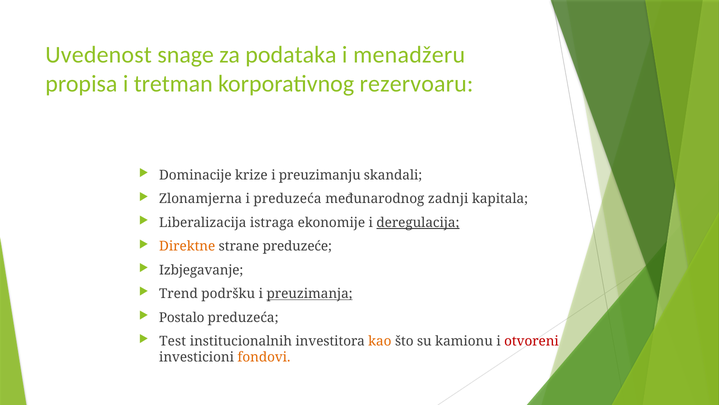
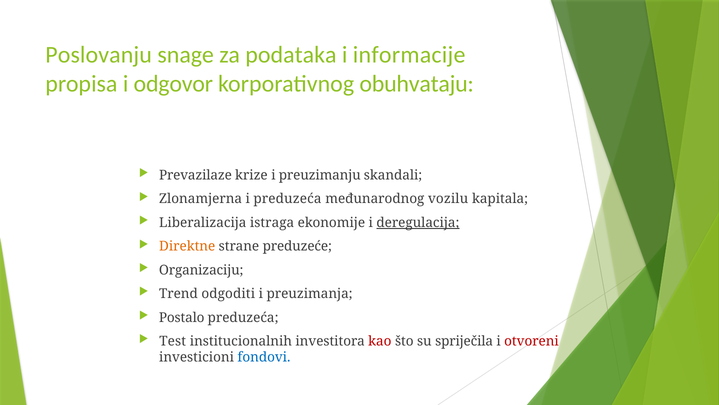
Uvedenost: Uvedenost -> Poslovanju
menadžeru: menadžeru -> informacije
tretman: tretman -> odgovor
rezervoaru: rezervoaru -> obuhvataju
Dominacije: Dominacije -> Prevazilaze
zadnji: zadnji -> vozilu
Izbjegavanje: Izbjegavanje -> Organizaciju
podršku: podršku -> odgoditi
preuzimanja underline: present -> none
kao colour: orange -> red
kamionu: kamionu -> spriječila
fondovi colour: orange -> blue
